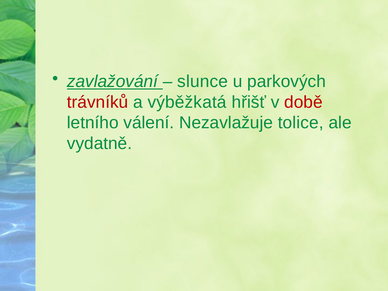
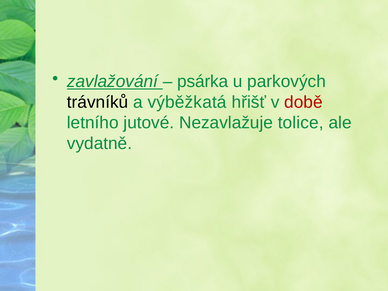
slunce: slunce -> psárka
trávníků colour: red -> black
válení: válení -> jutové
